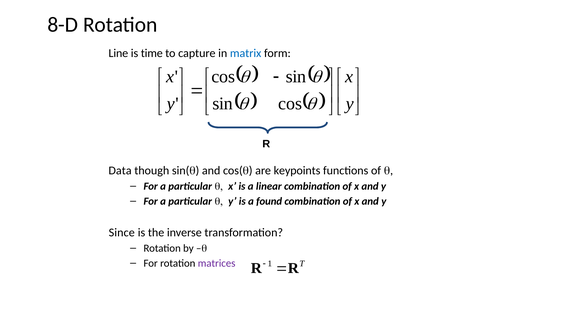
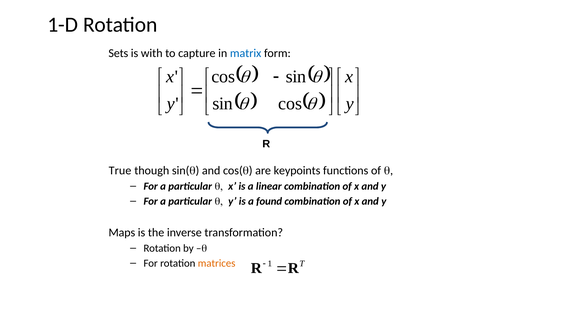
8-D: 8-D -> 1-D
Line: Line -> Sets
time: time -> with
Data: Data -> True
Since: Since -> Maps
matrices colour: purple -> orange
